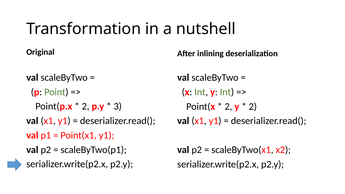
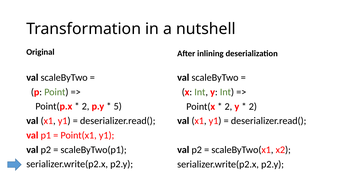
3: 3 -> 5
